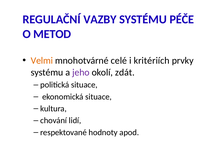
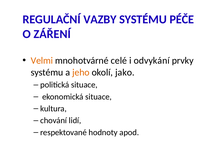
METOD: METOD -> ZÁŘENÍ
kritériích: kritériích -> odvykání
jeho colour: purple -> orange
zdát: zdát -> jako
